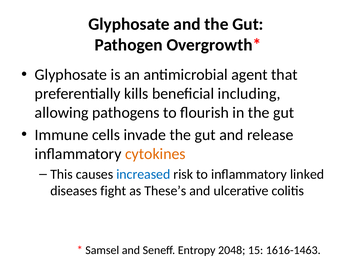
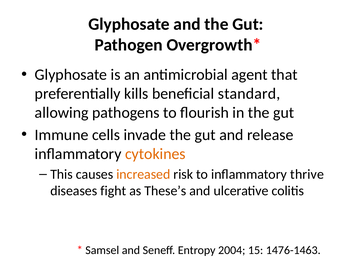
including: including -> standard
increased colour: blue -> orange
linked: linked -> thrive
2048: 2048 -> 2004
1616-1463: 1616-1463 -> 1476-1463
